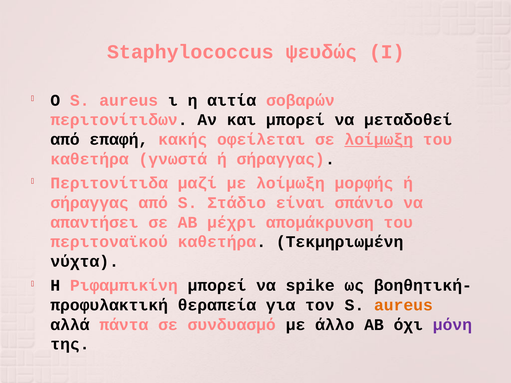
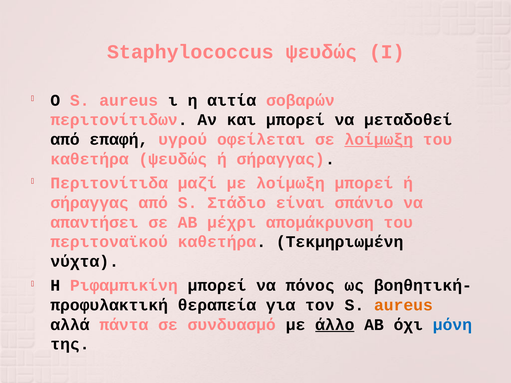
κακής: κακής -> υγρού
καθετήρα γνωστά: γνωστά -> ψευδώς
λοίμωξη μορφής: μορφής -> μπορεί
spike: spike -> πόνος
άλλο underline: none -> present
μόνη colour: purple -> blue
